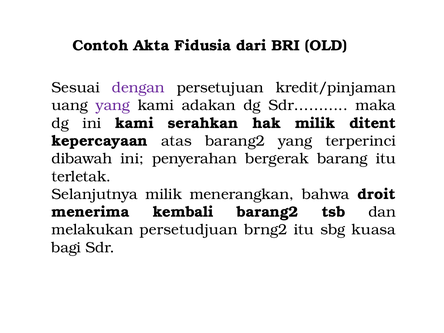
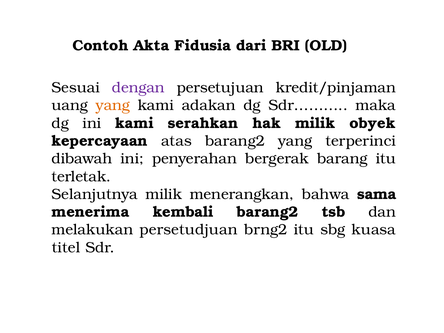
yang at (113, 105) colour: purple -> orange
ditent: ditent -> obyek
droit: droit -> sama
bagi: bagi -> titel
